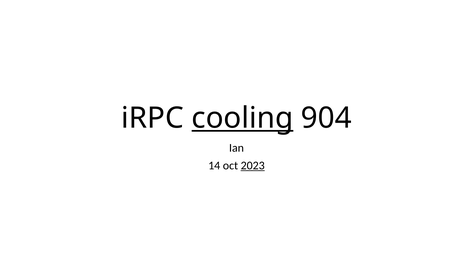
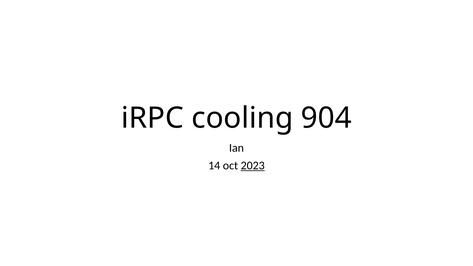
cooling underline: present -> none
